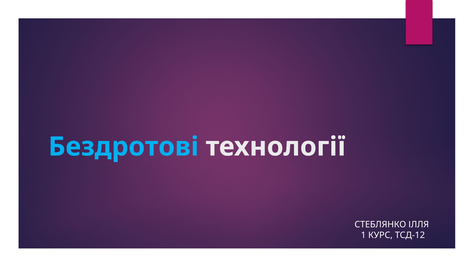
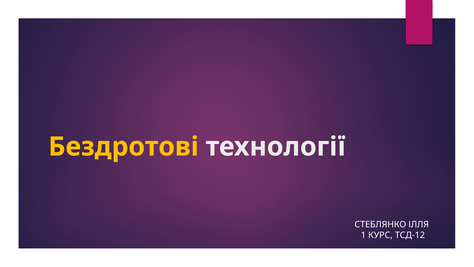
Бездротові colour: light blue -> yellow
